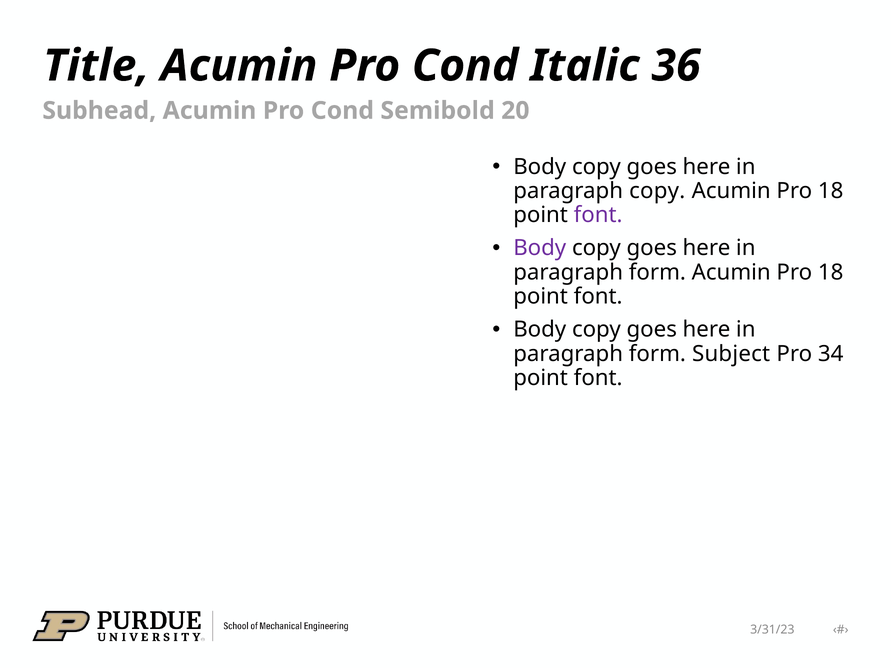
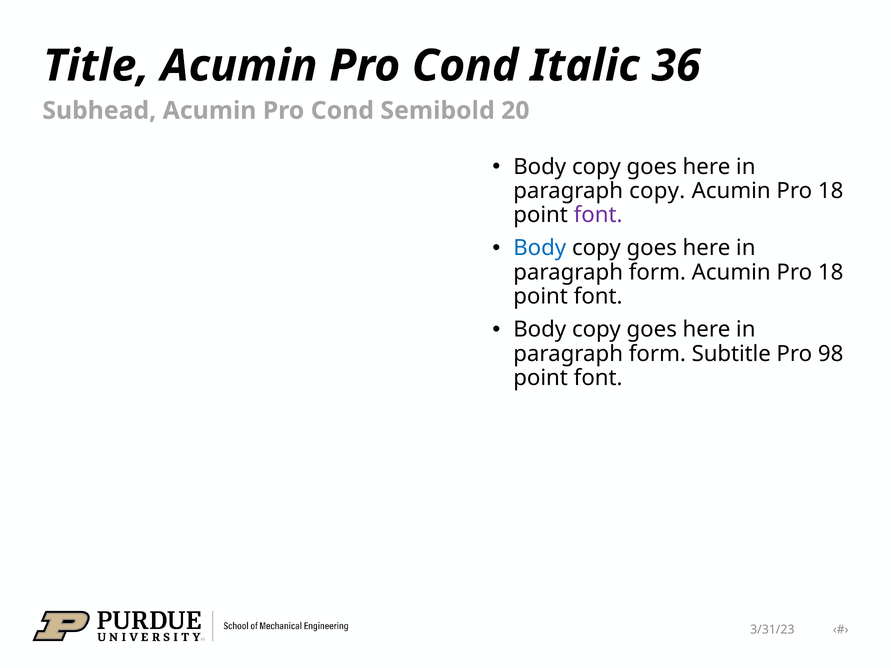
Body at (540, 248) colour: purple -> blue
Subject: Subject -> Subtitle
34: 34 -> 98
